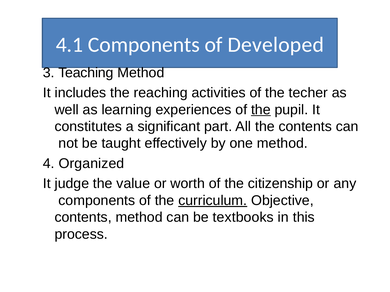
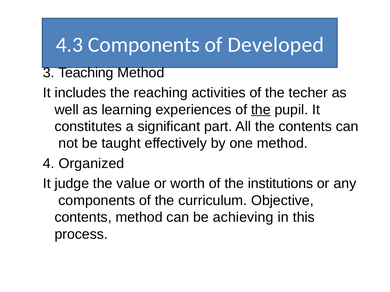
4.1: 4.1 -> 4.3
citizenship: citizenship -> institutions
curriculum underline: present -> none
textbooks: textbooks -> achieving
